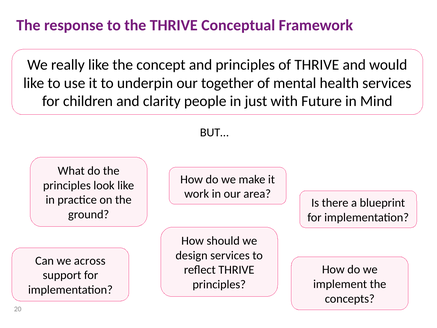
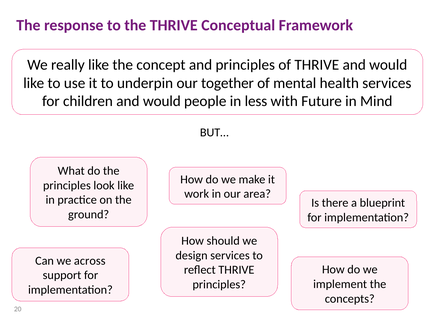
children and clarity: clarity -> would
just: just -> less
